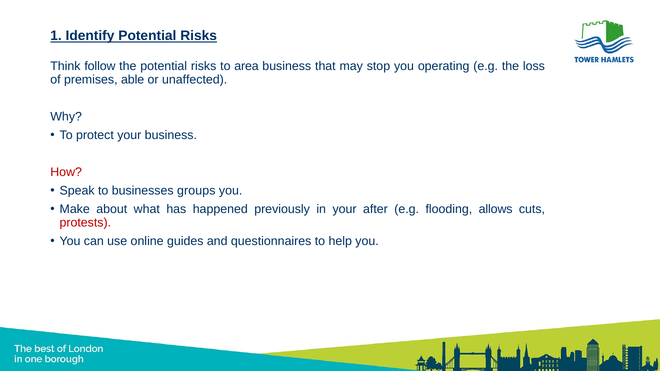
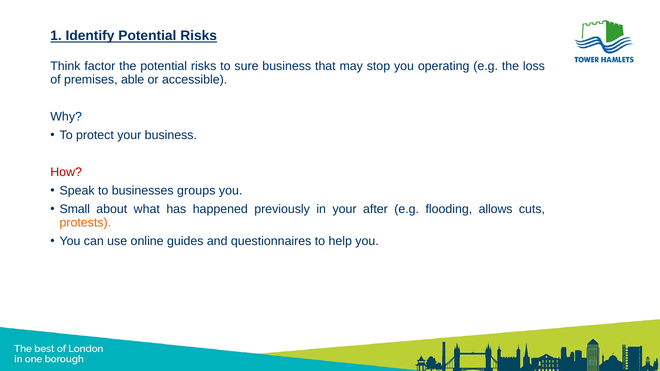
follow: follow -> factor
area: area -> sure
unaffected: unaffected -> accessible
Make: Make -> Small
protests colour: red -> orange
